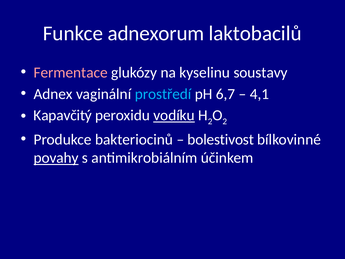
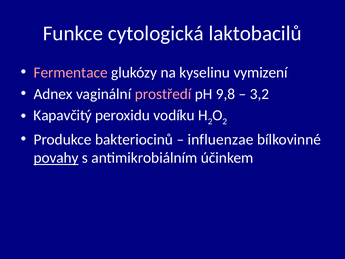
adnexorum: adnexorum -> cytologická
soustavy: soustavy -> vymizení
prostředí colour: light blue -> pink
6,7: 6,7 -> 9,8
4,1: 4,1 -> 3,2
vodíku underline: present -> none
bolestivost: bolestivost -> influenzae
